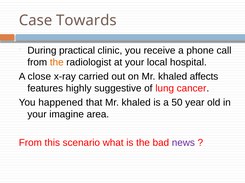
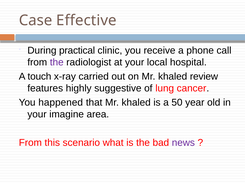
Towards: Towards -> Effective
the at (57, 63) colour: orange -> purple
close: close -> touch
affects: affects -> review
